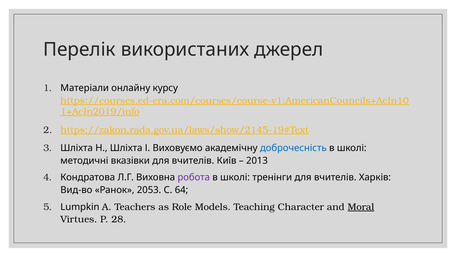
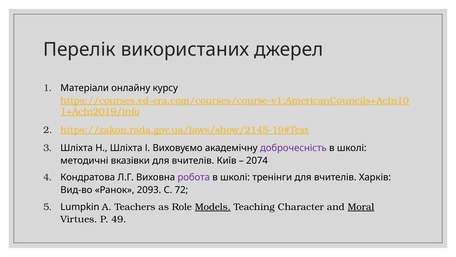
доброчесність colour: blue -> purple
2013: 2013 -> 2074
2053: 2053 -> 2093
64: 64 -> 72
Models underline: none -> present
28: 28 -> 49
